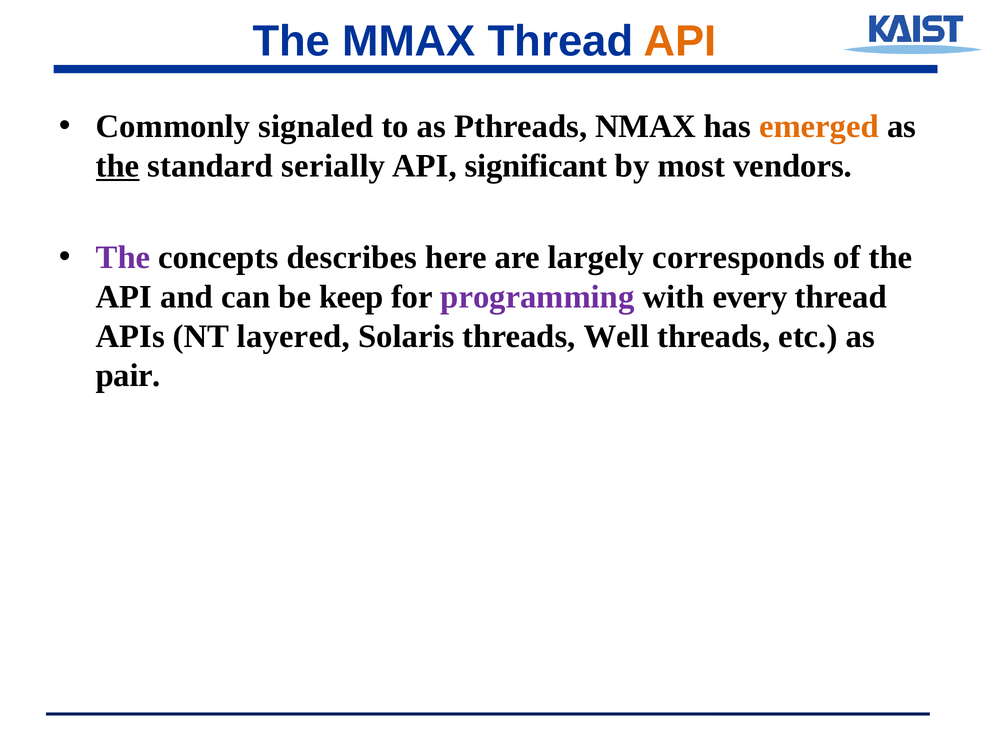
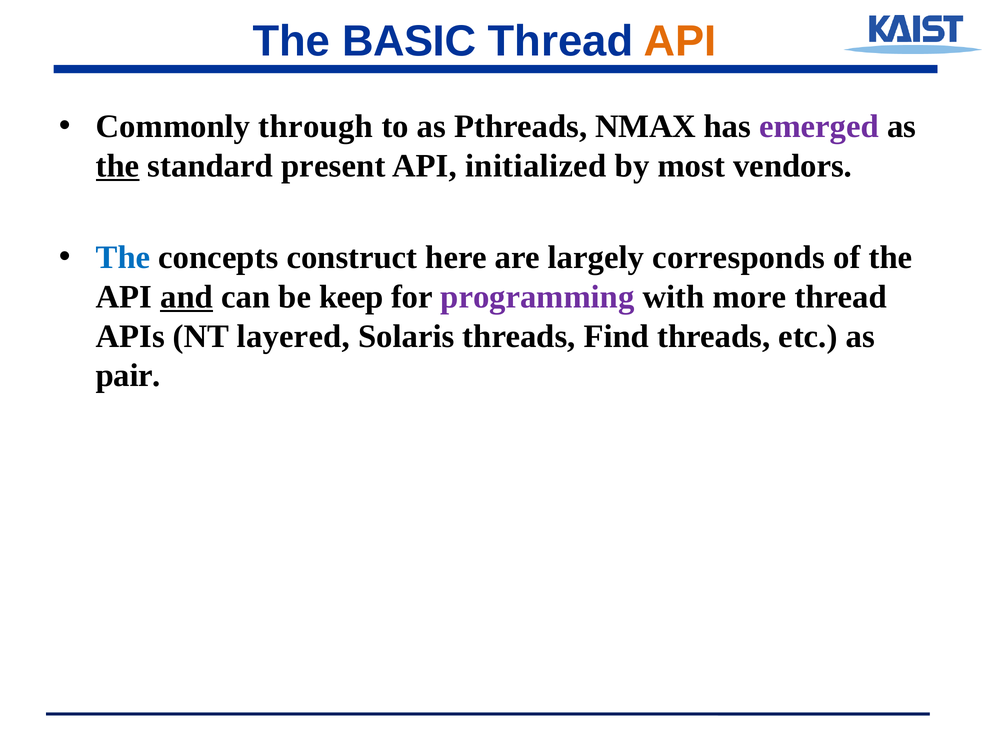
MMAX: MMAX -> BASIC
signaled: signaled -> through
emerged colour: orange -> purple
serially: serially -> present
significant: significant -> initialized
The at (123, 258) colour: purple -> blue
describes: describes -> construct
and underline: none -> present
every: every -> more
Well: Well -> Find
